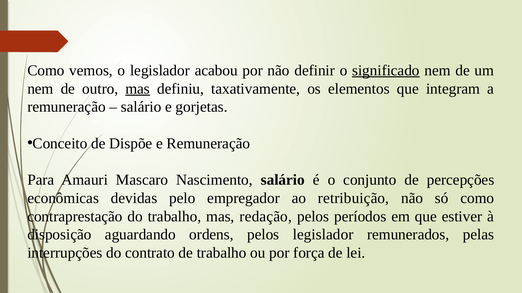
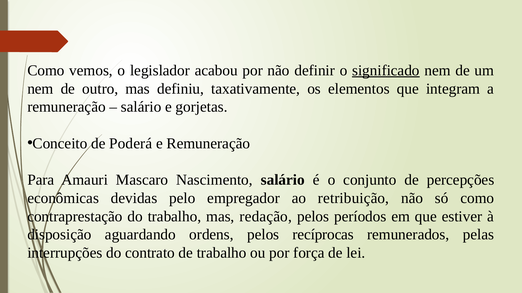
mas at (138, 89) underline: present -> none
Dispõe: Dispõe -> Poderá
pelos legislador: legislador -> recíprocas
